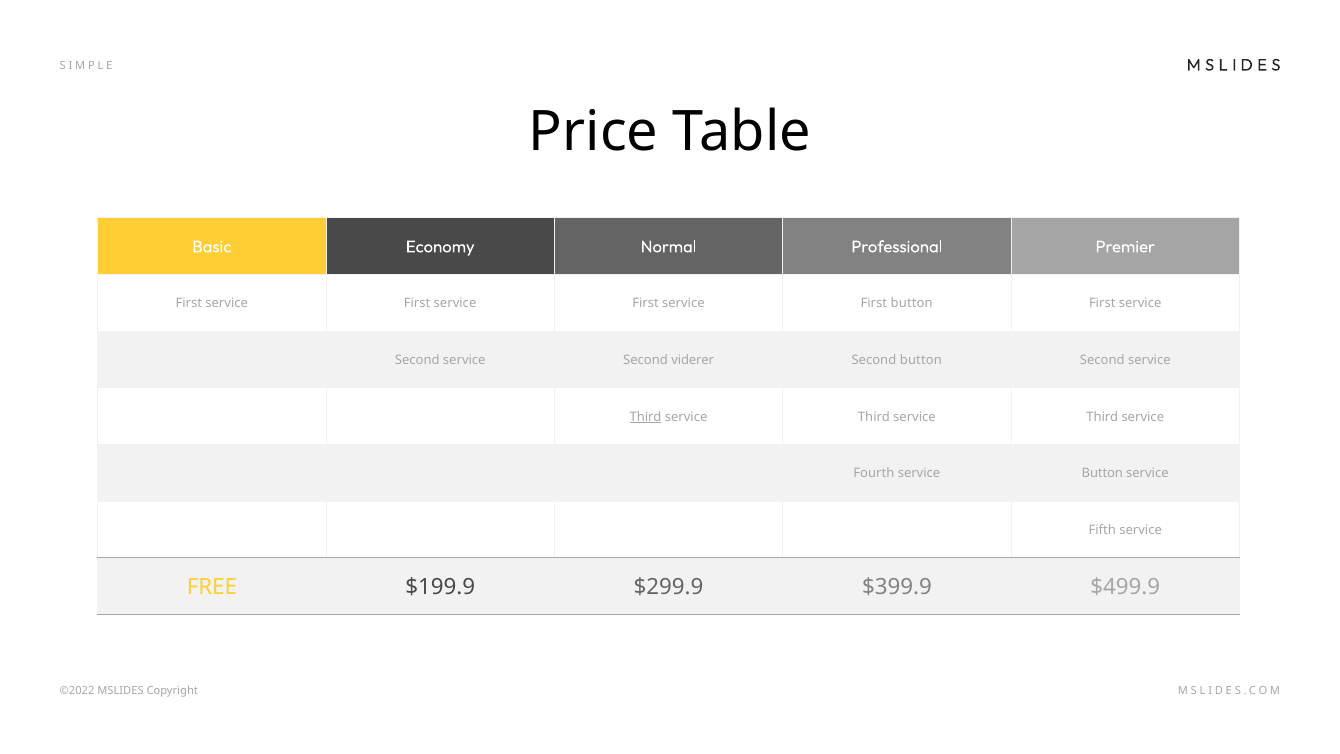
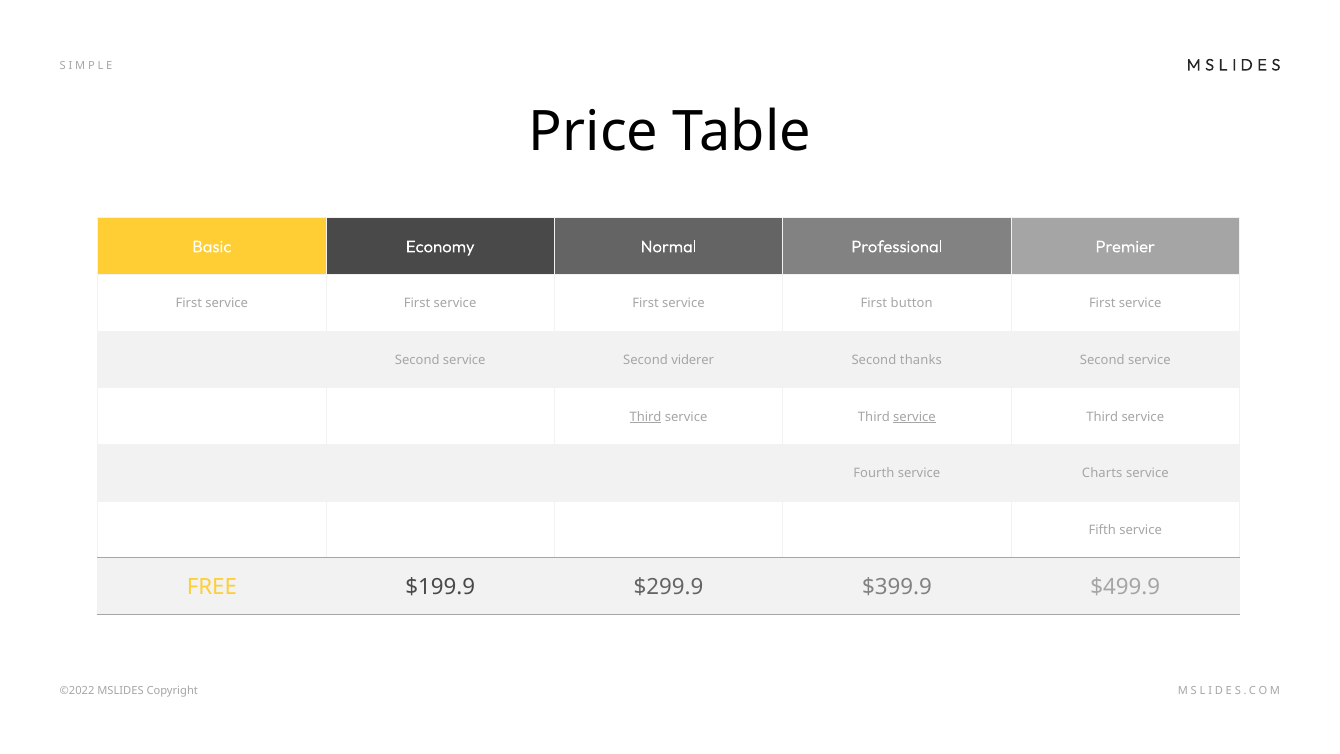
Second button: button -> thanks
service at (914, 417) underline: none -> present
service Button: Button -> Charts
